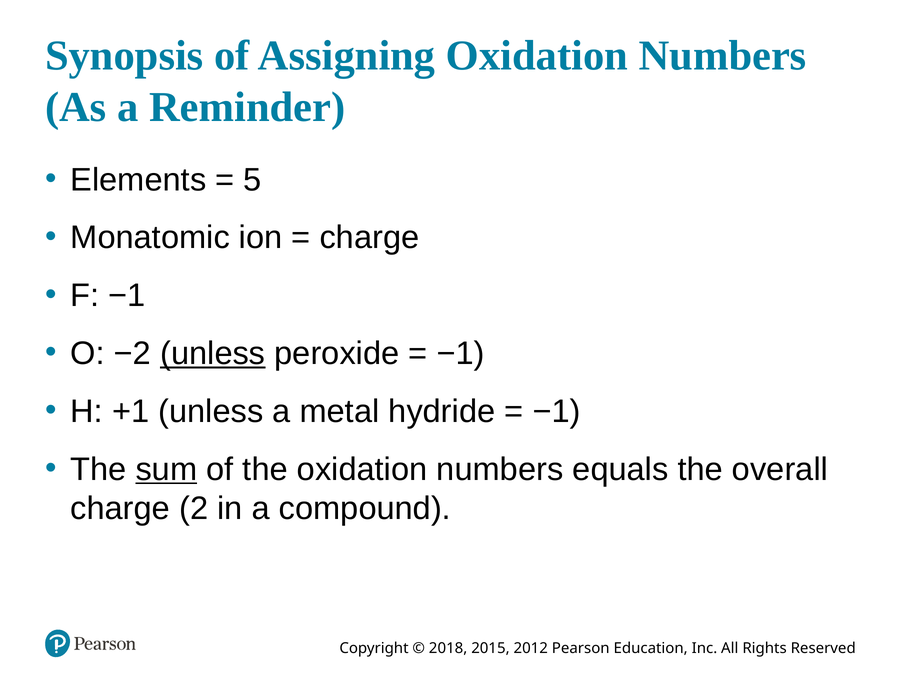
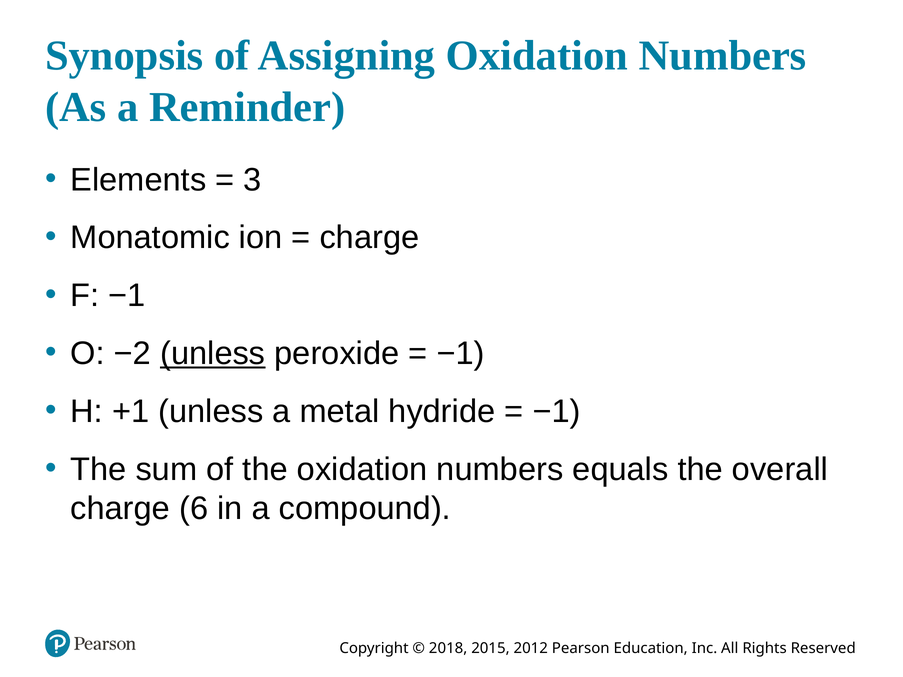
5: 5 -> 3
sum underline: present -> none
2: 2 -> 6
